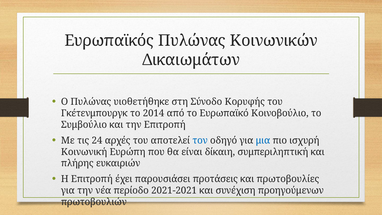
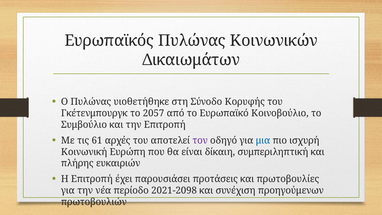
2014: 2014 -> 2057
24: 24 -> 61
τον colour: blue -> purple
2021-2021: 2021-2021 -> 2021-2098
